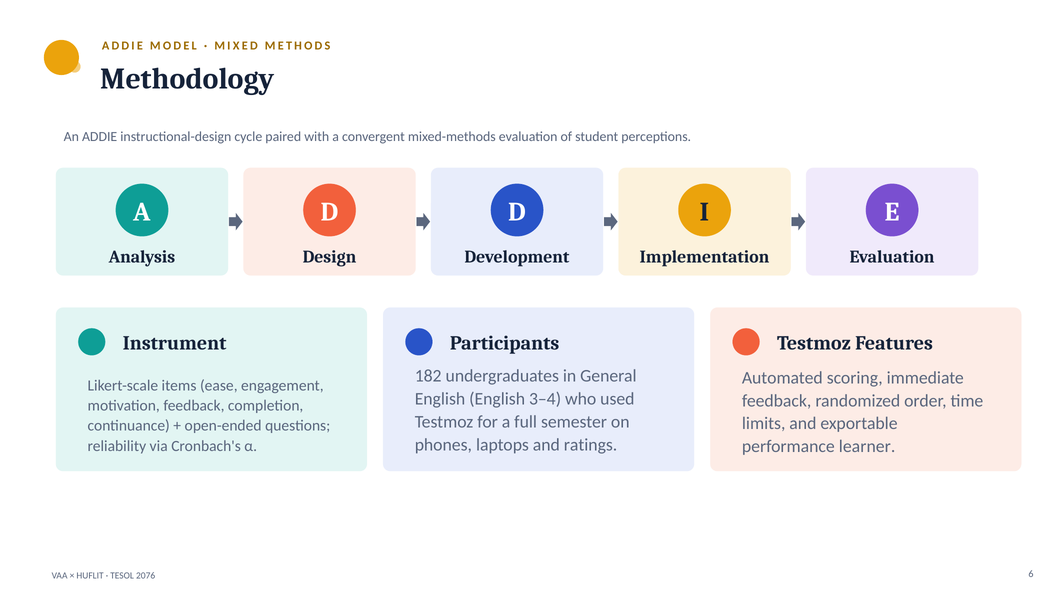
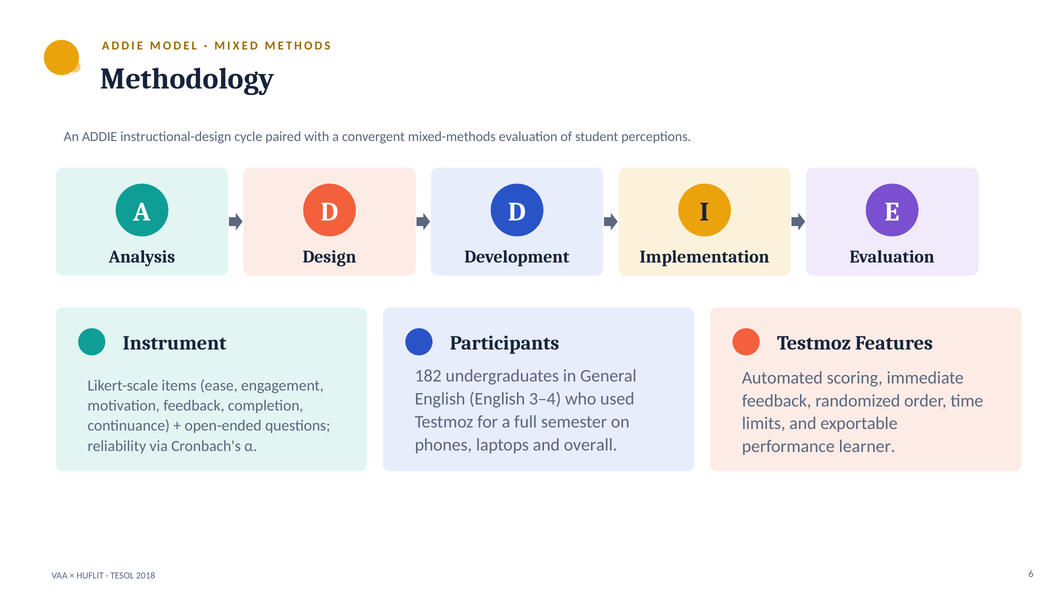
ratings: ratings -> overall
2076: 2076 -> 2018
